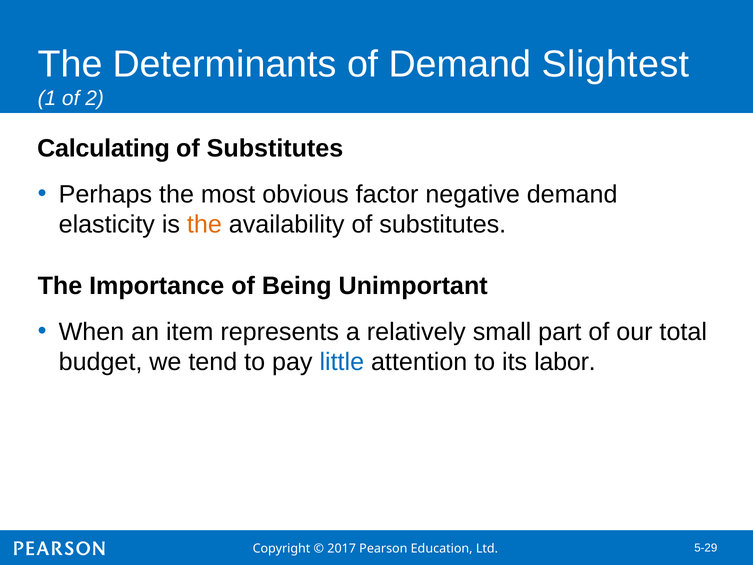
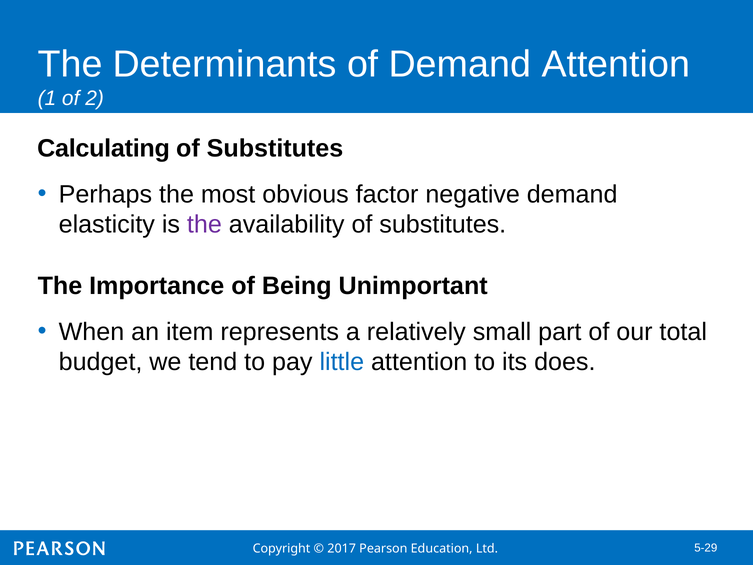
Demand Slightest: Slightest -> Attention
the at (204, 225) colour: orange -> purple
labor: labor -> does
